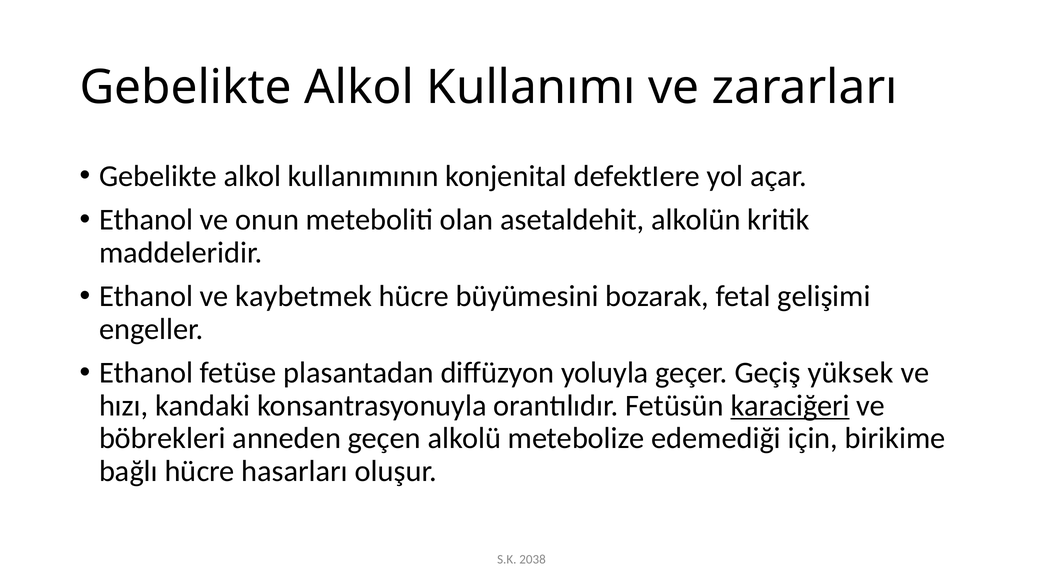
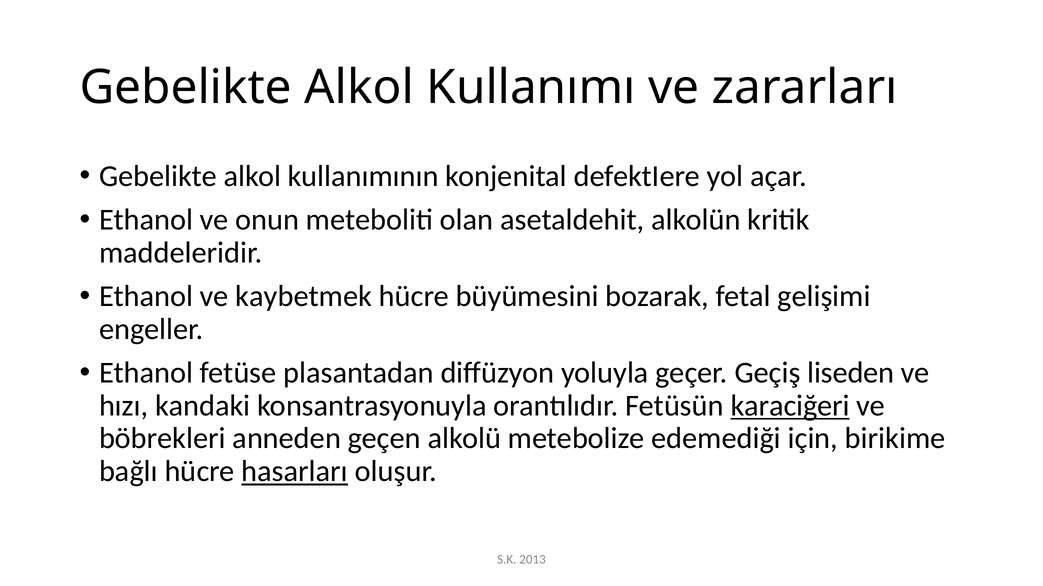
yüksek: yüksek -> liseden
hasarları underline: none -> present
2038: 2038 -> 2013
